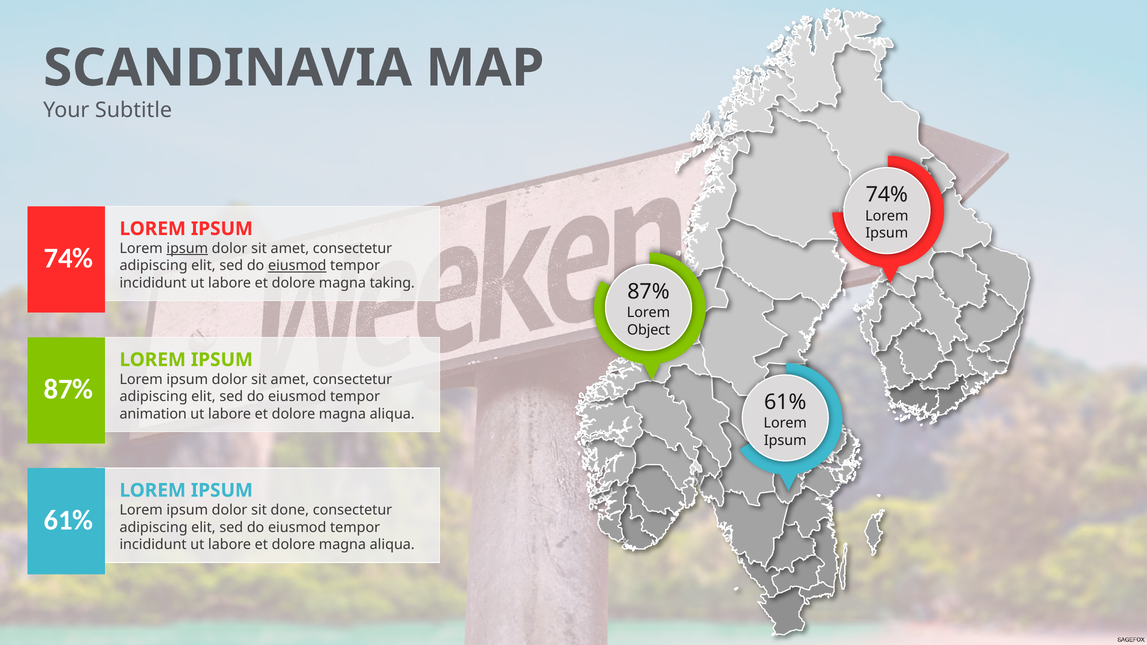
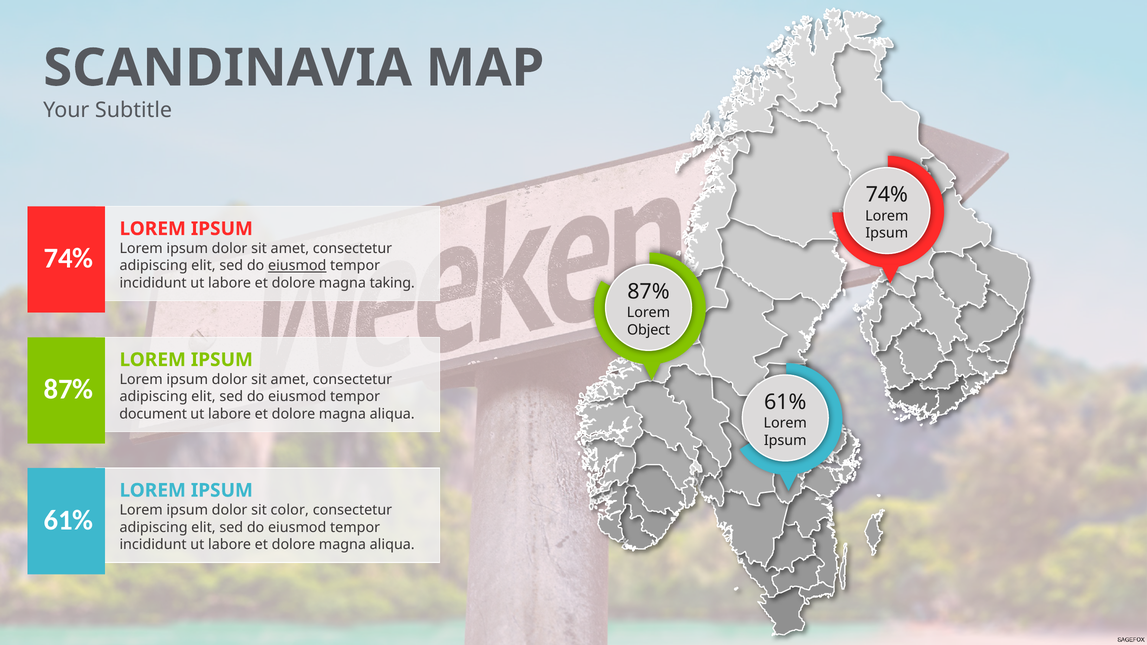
ipsum at (187, 249) underline: present -> none
animation: animation -> document
done: done -> color
